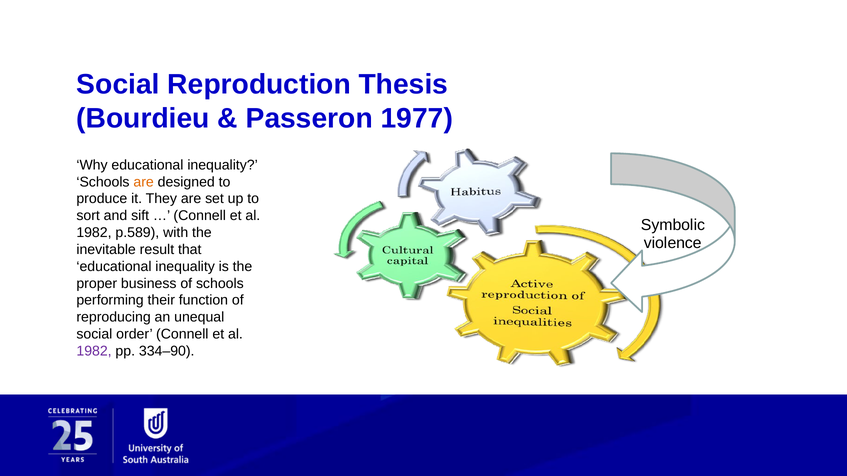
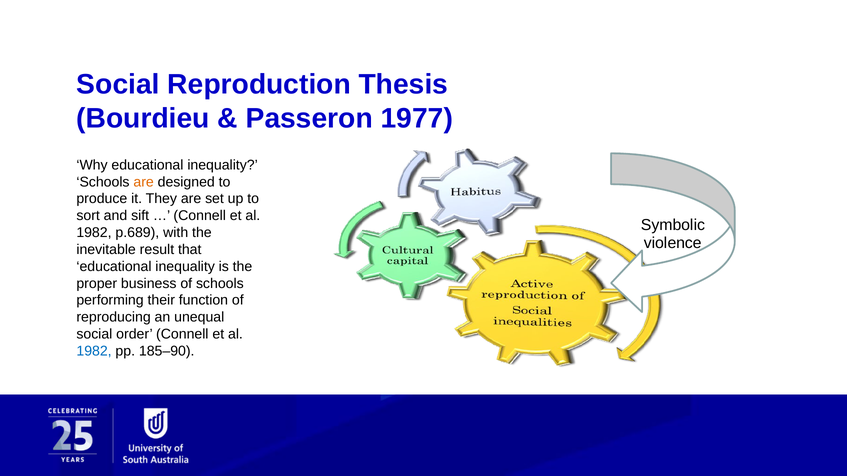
p.589: p.589 -> p.689
1982 at (94, 351) colour: purple -> blue
334–90: 334–90 -> 185–90
